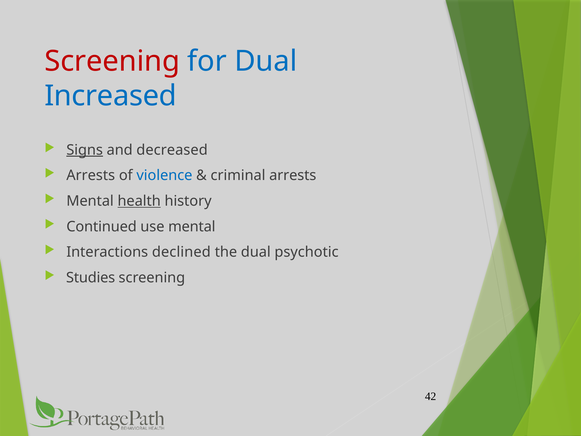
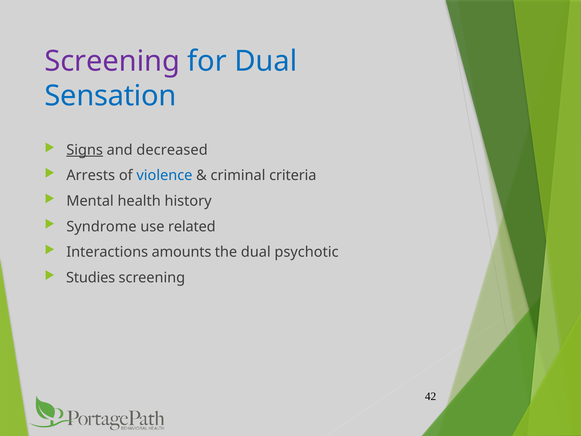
Screening at (112, 61) colour: red -> purple
Increased: Increased -> Sensation
criminal arrests: arrests -> criteria
health underline: present -> none
Continued: Continued -> Syndrome
use mental: mental -> related
declined: declined -> amounts
